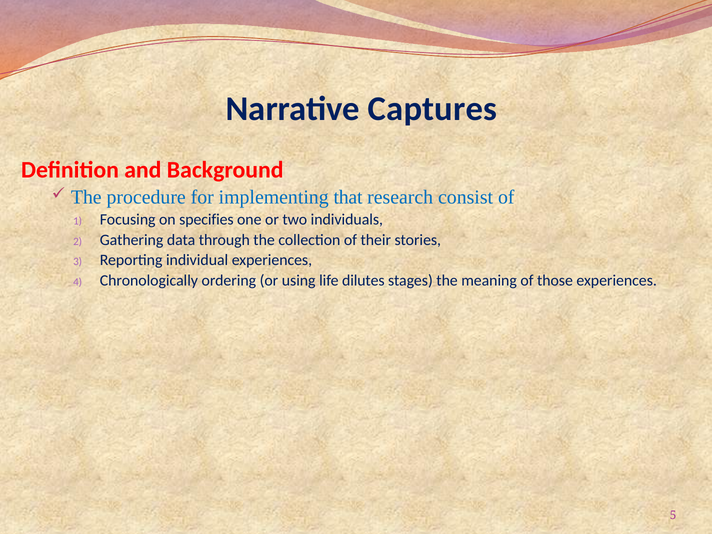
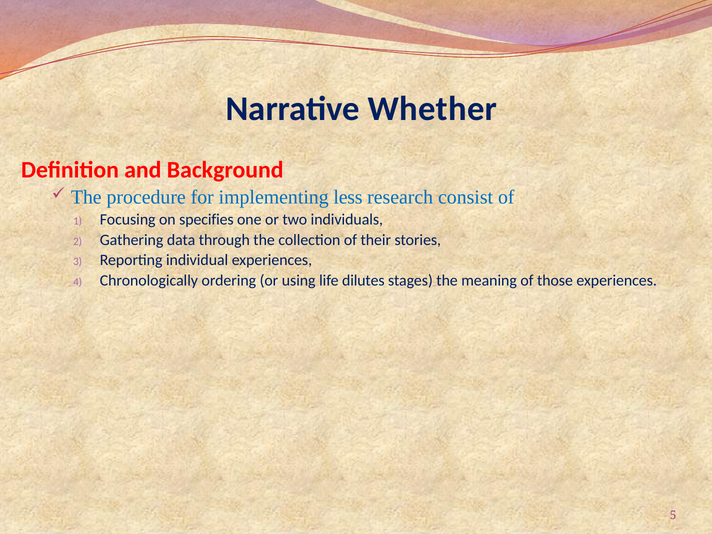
Captures: Captures -> Whether
that: that -> less
